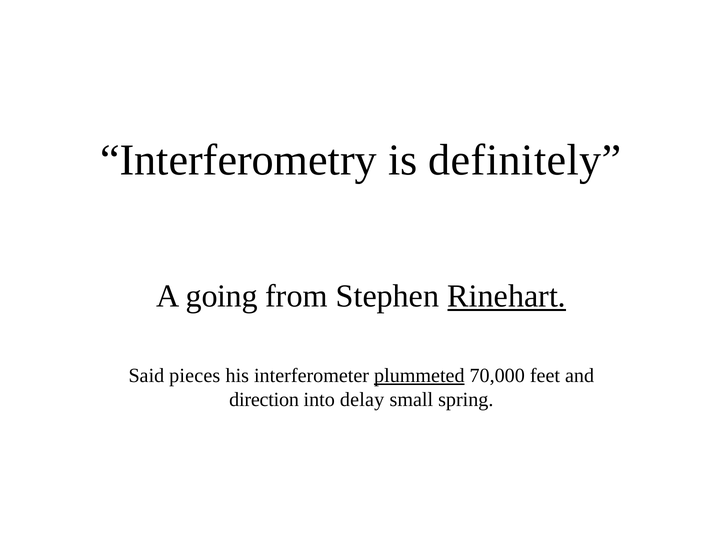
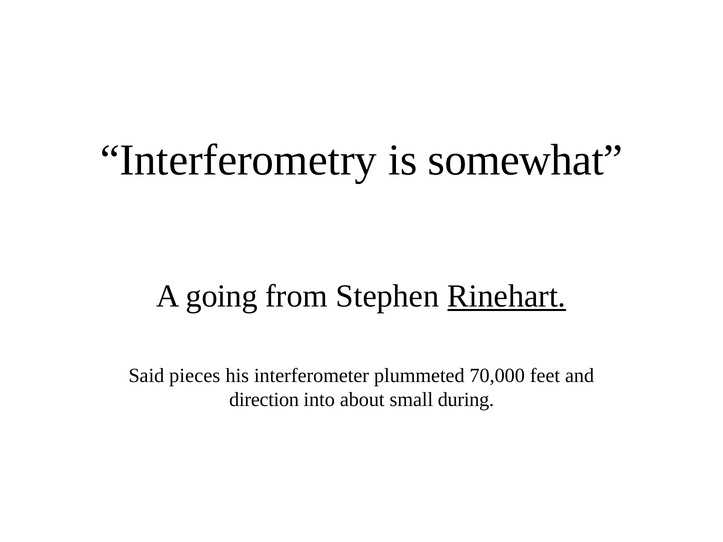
definitely: definitely -> somewhat
plummeted underline: present -> none
delay: delay -> about
spring: spring -> during
